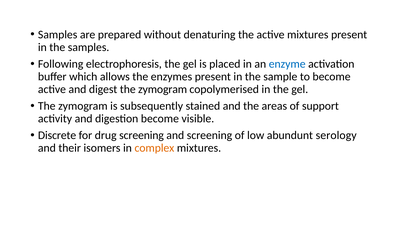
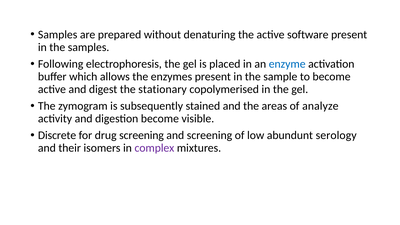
active mixtures: mixtures -> software
digest the zymogram: zymogram -> stationary
support: support -> analyze
complex colour: orange -> purple
